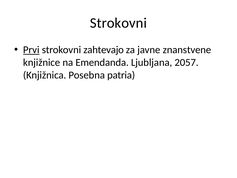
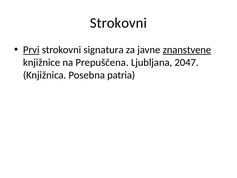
zahtevajo: zahtevajo -> signatura
znanstvene underline: none -> present
Emendanda: Emendanda -> Prepuščena
2057: 2057 -> 2047
